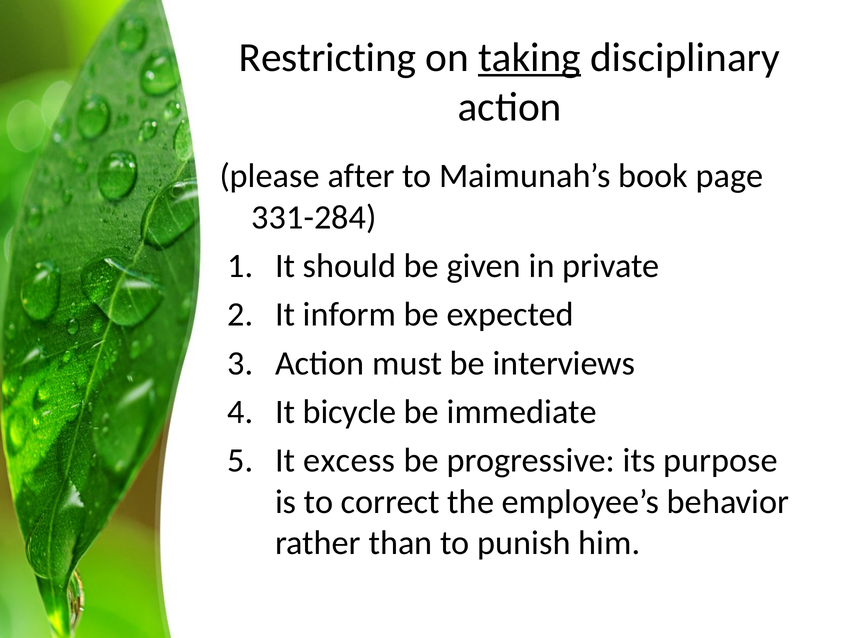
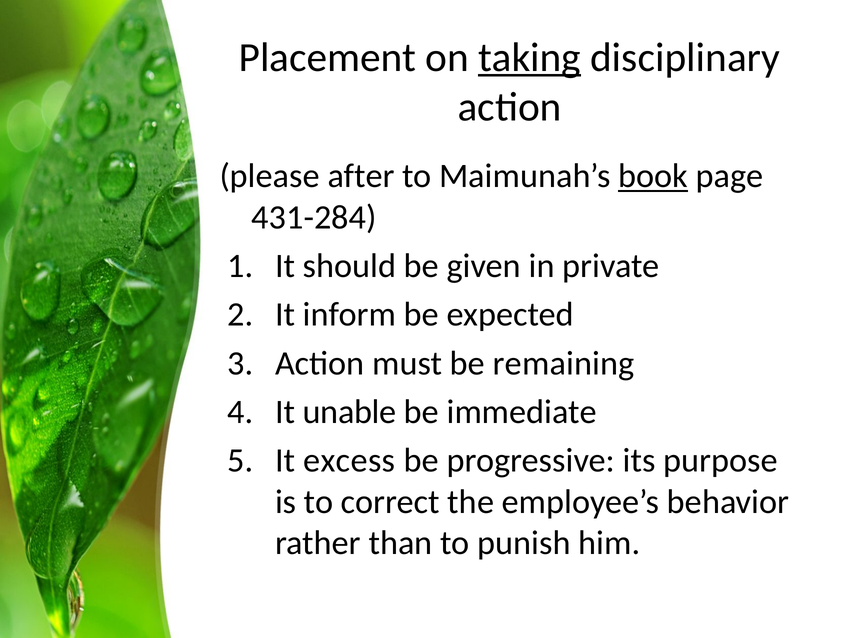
Restricting: Restricting -> Placement
book underline: none -> present
331-284: 331-284 -> 431-284
interviews: interviews -> remaining
bicycle: bicycle -> unable
